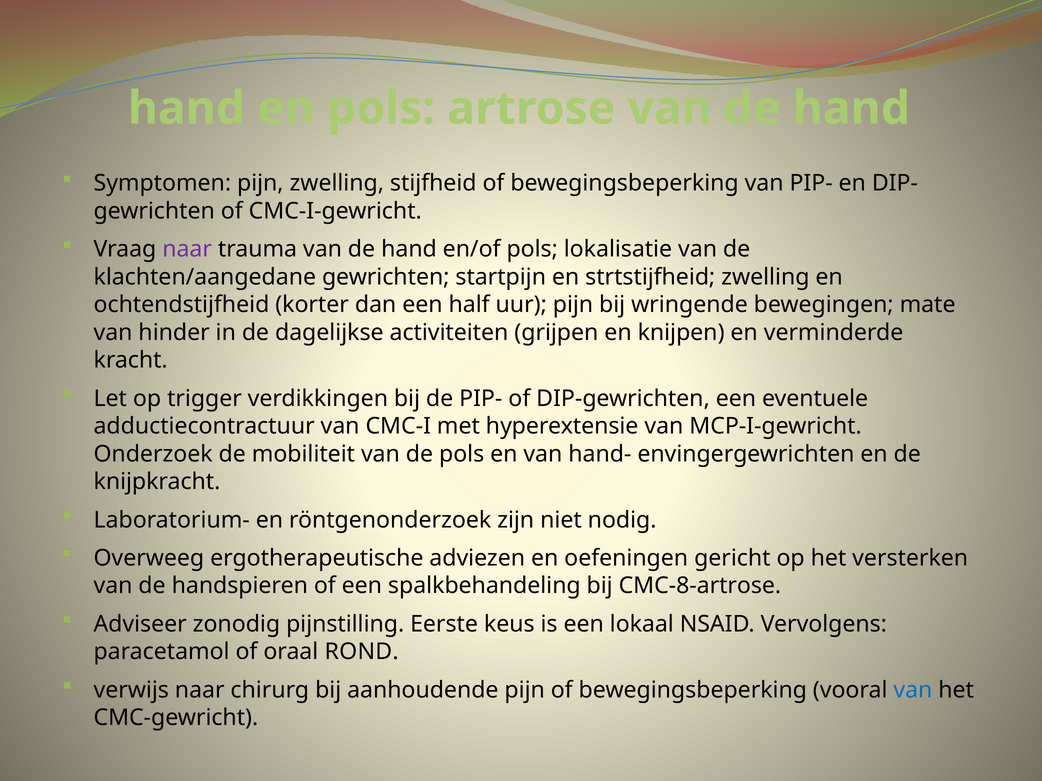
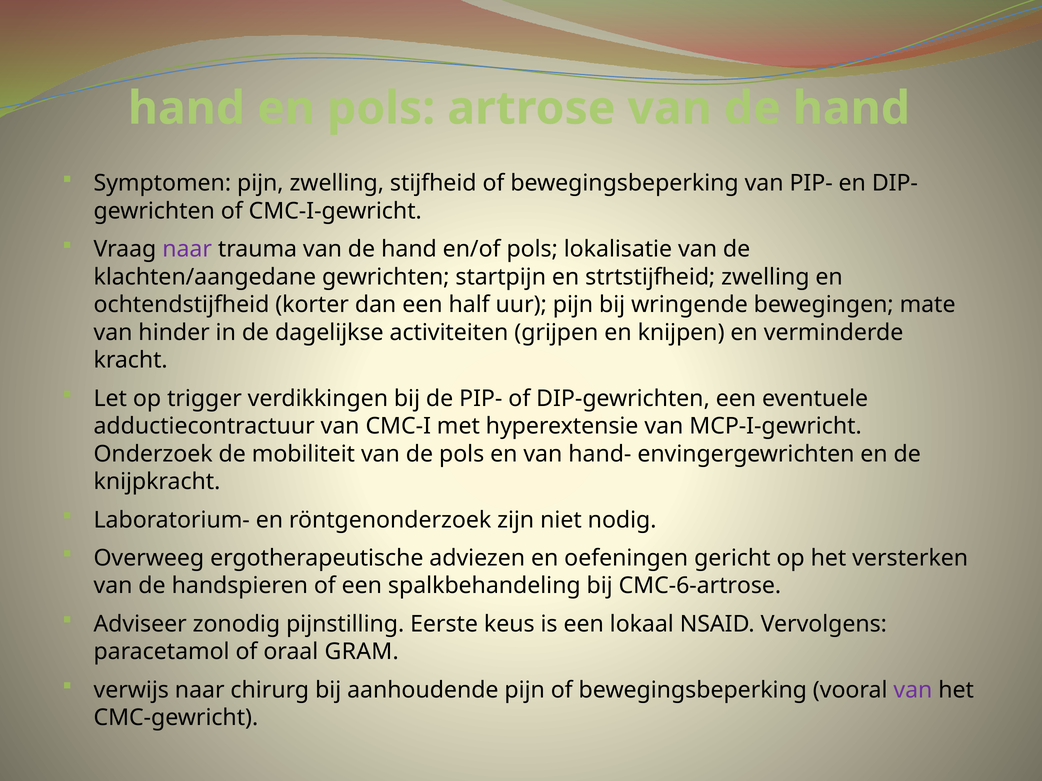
CMC-8-artrose: CMC-8-artrose -> CMC-6-artrose
ROND: ROND -> GRAM
van at (913, 690) colour: blue -> purple
